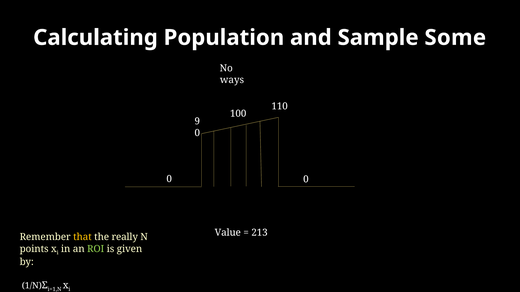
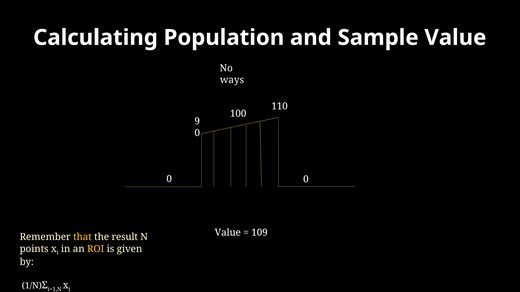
Sample Some: Some -> Value
213: 213 -> 109
really: really -> result
ROI colour: light green -> yellow
